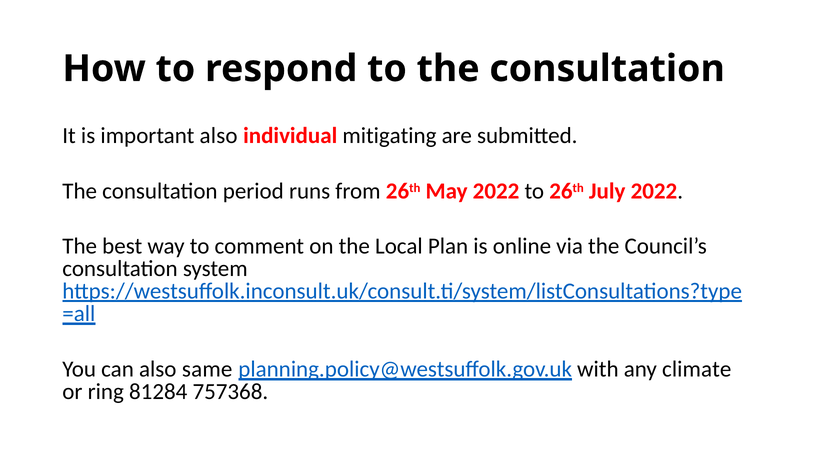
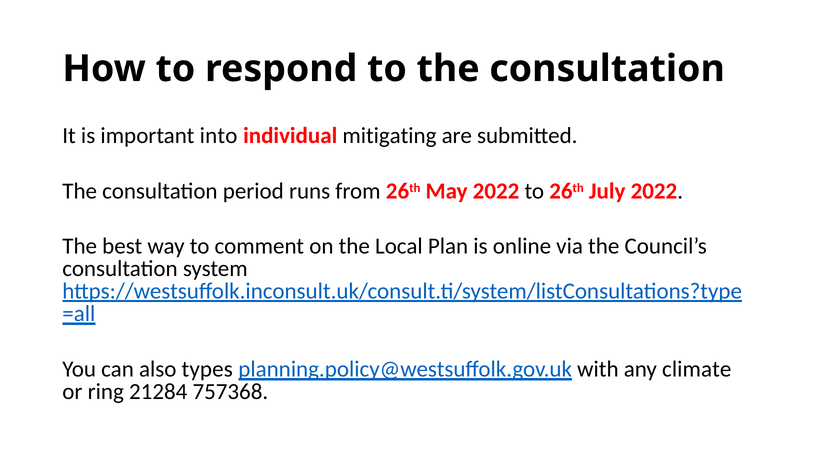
important also: also -> into
same: same -> types
81284: 81284 -> 21284
